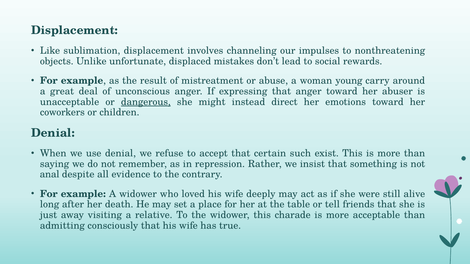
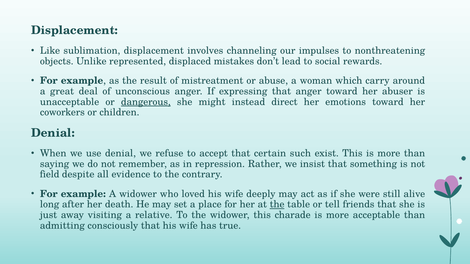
unfortunate: unfortunate -> represented
young: young -> which
anal: anal -> field
the at (277, 205) underline: none -> present
